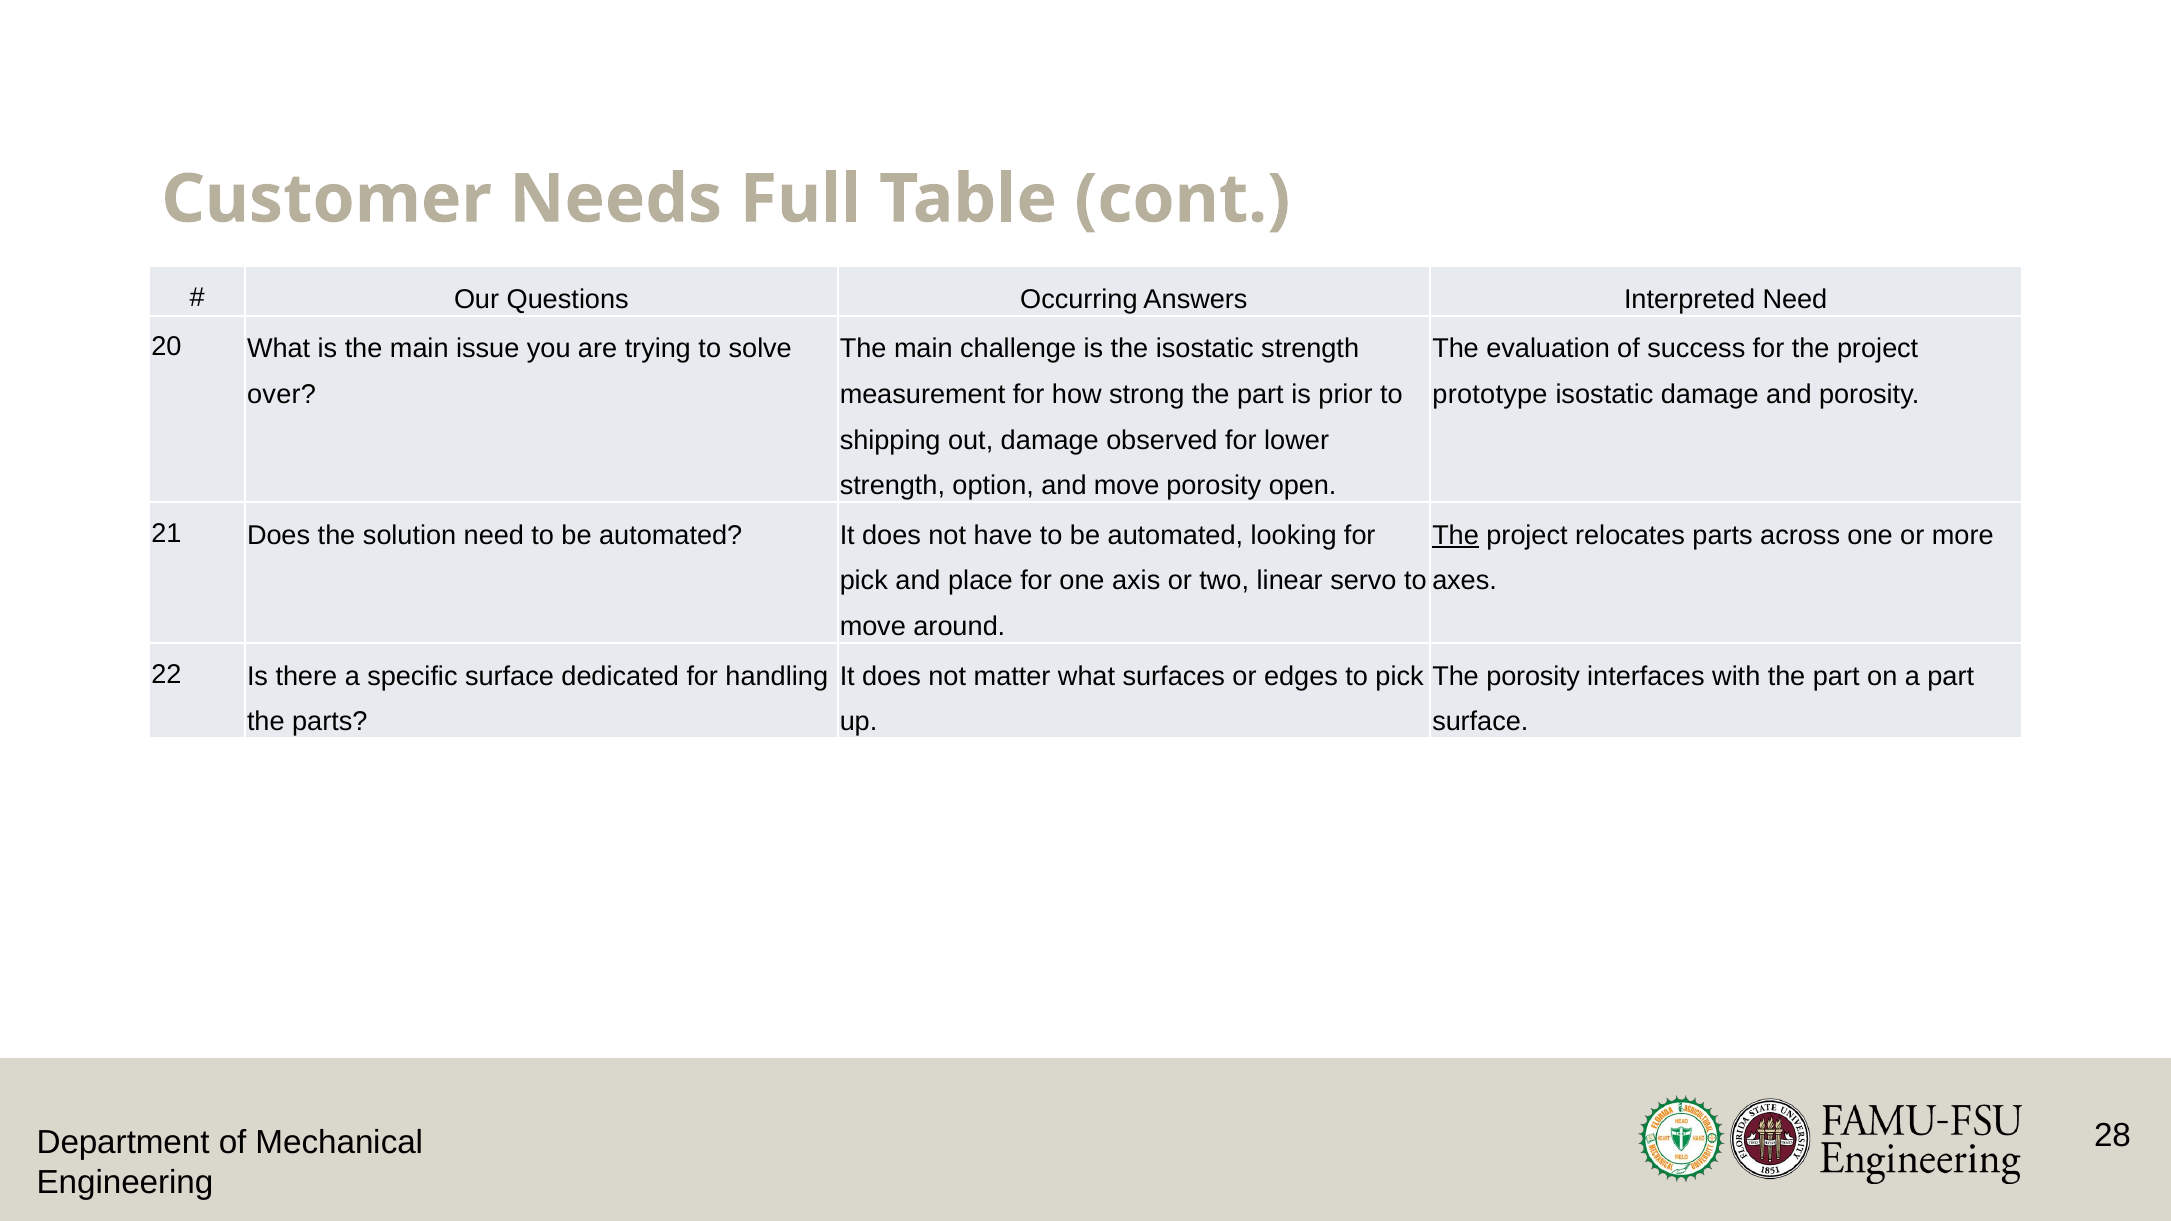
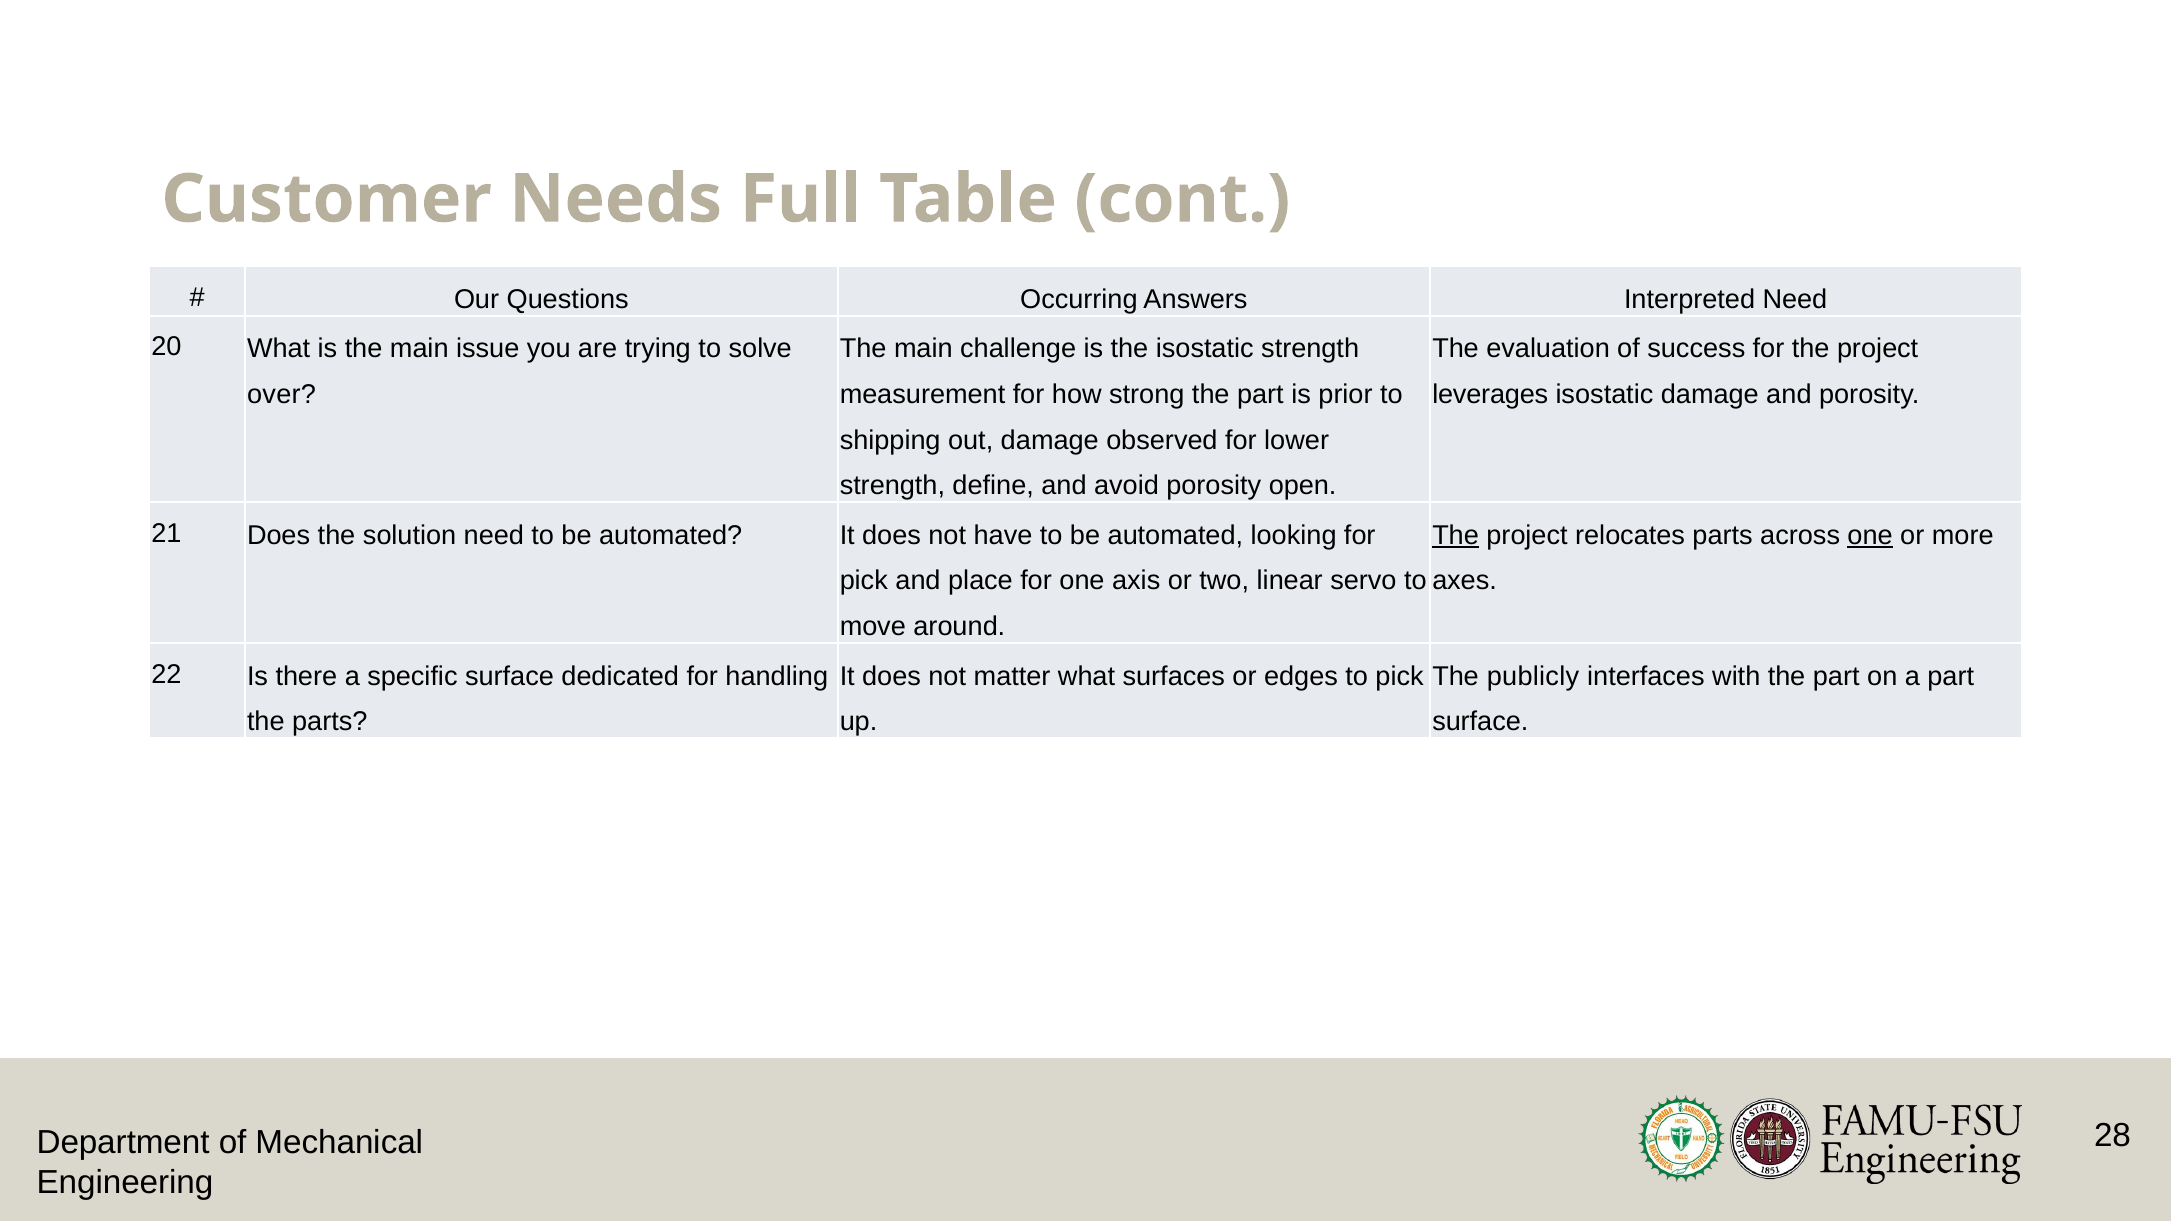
prototype: prototype -> leverages
option: option -> define
and move: move -> avoid
one at (1870, 535) underline: none -> present
The porosity: porosity -> publicly
